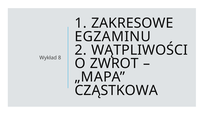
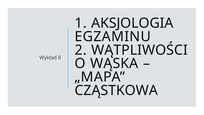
ZAKRESOWE: ZAKRESOWE -> AKSJOLOGIA
ZWROT: ZWROT -> WĄSKA
